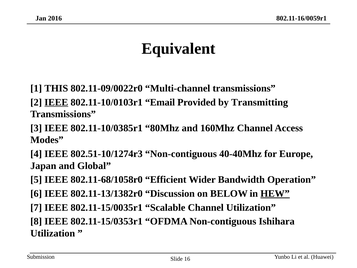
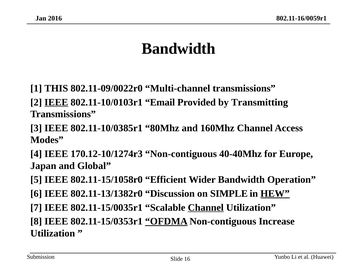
Equivalent at (178, 49): Equivalent -> Bandwidth
802.51-10/1274r3: 802.51-10/1274r3 -> 170.12-10/1274r3
802.11-68/1058r0: 802.11-68/1058r0 -> 802.11-15/1058r0
BELOW: BELOW -> SIMPLE
Channel at (206, 207) underline: none -> present
OFDMA underline: none -> present
Ishihara: Ishihara -> Increase
